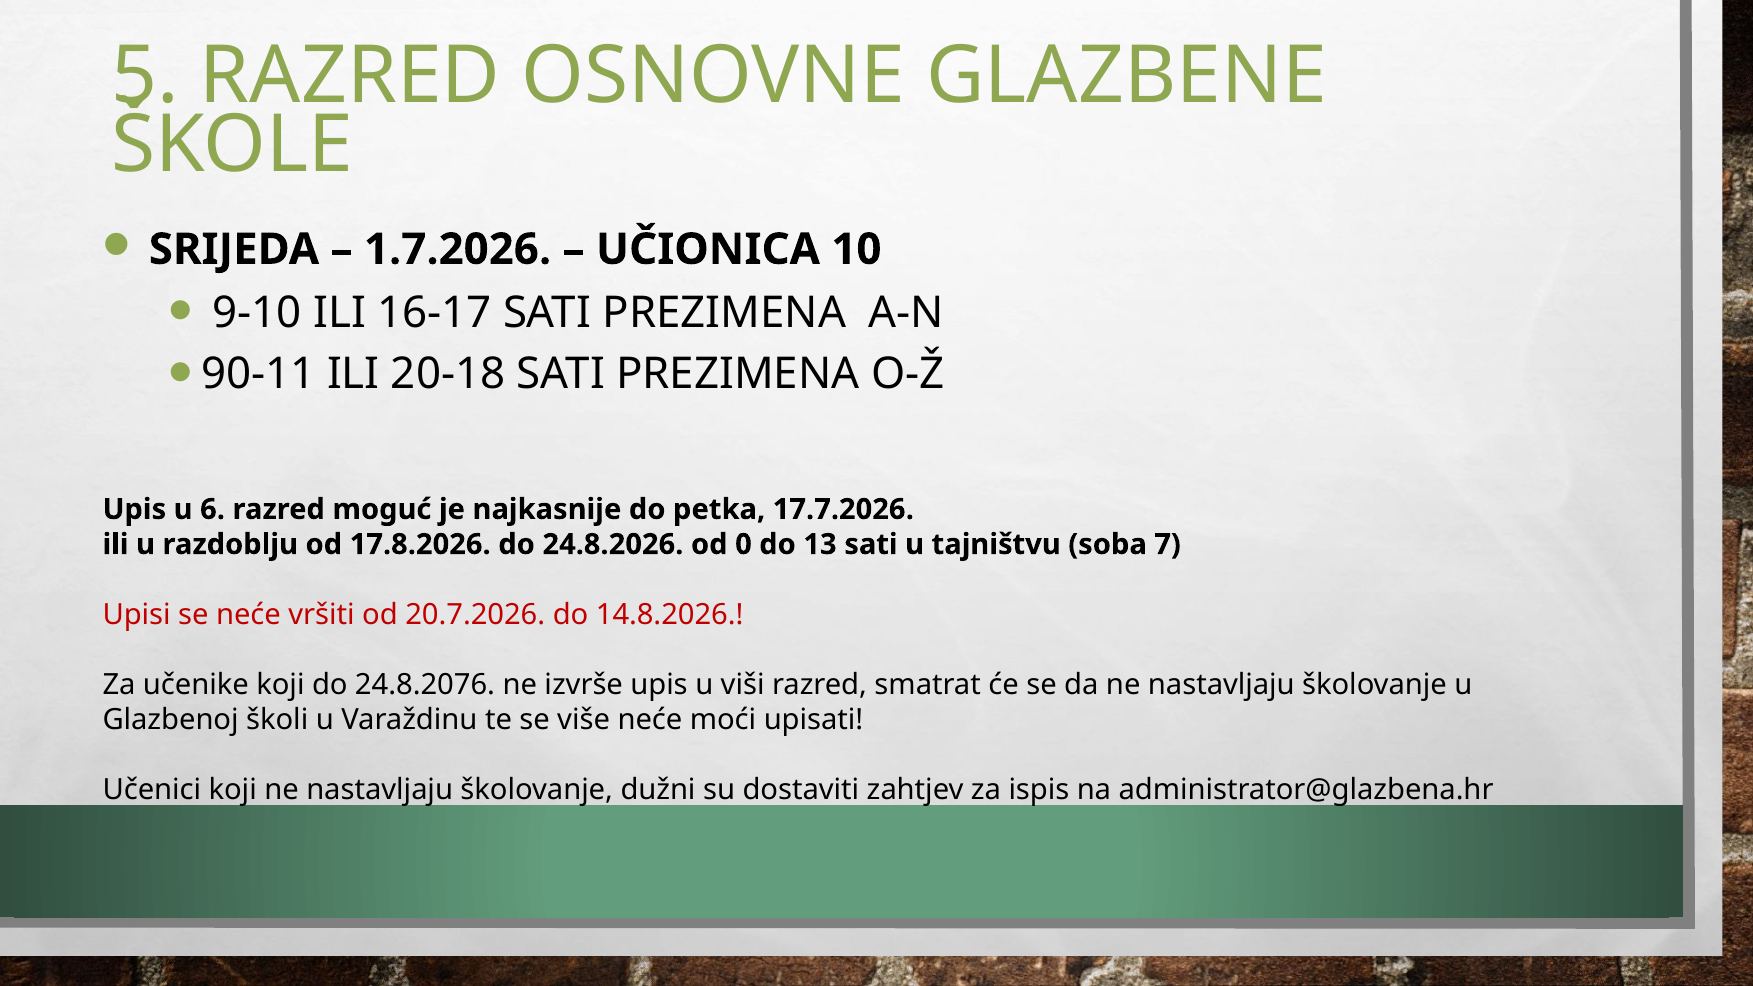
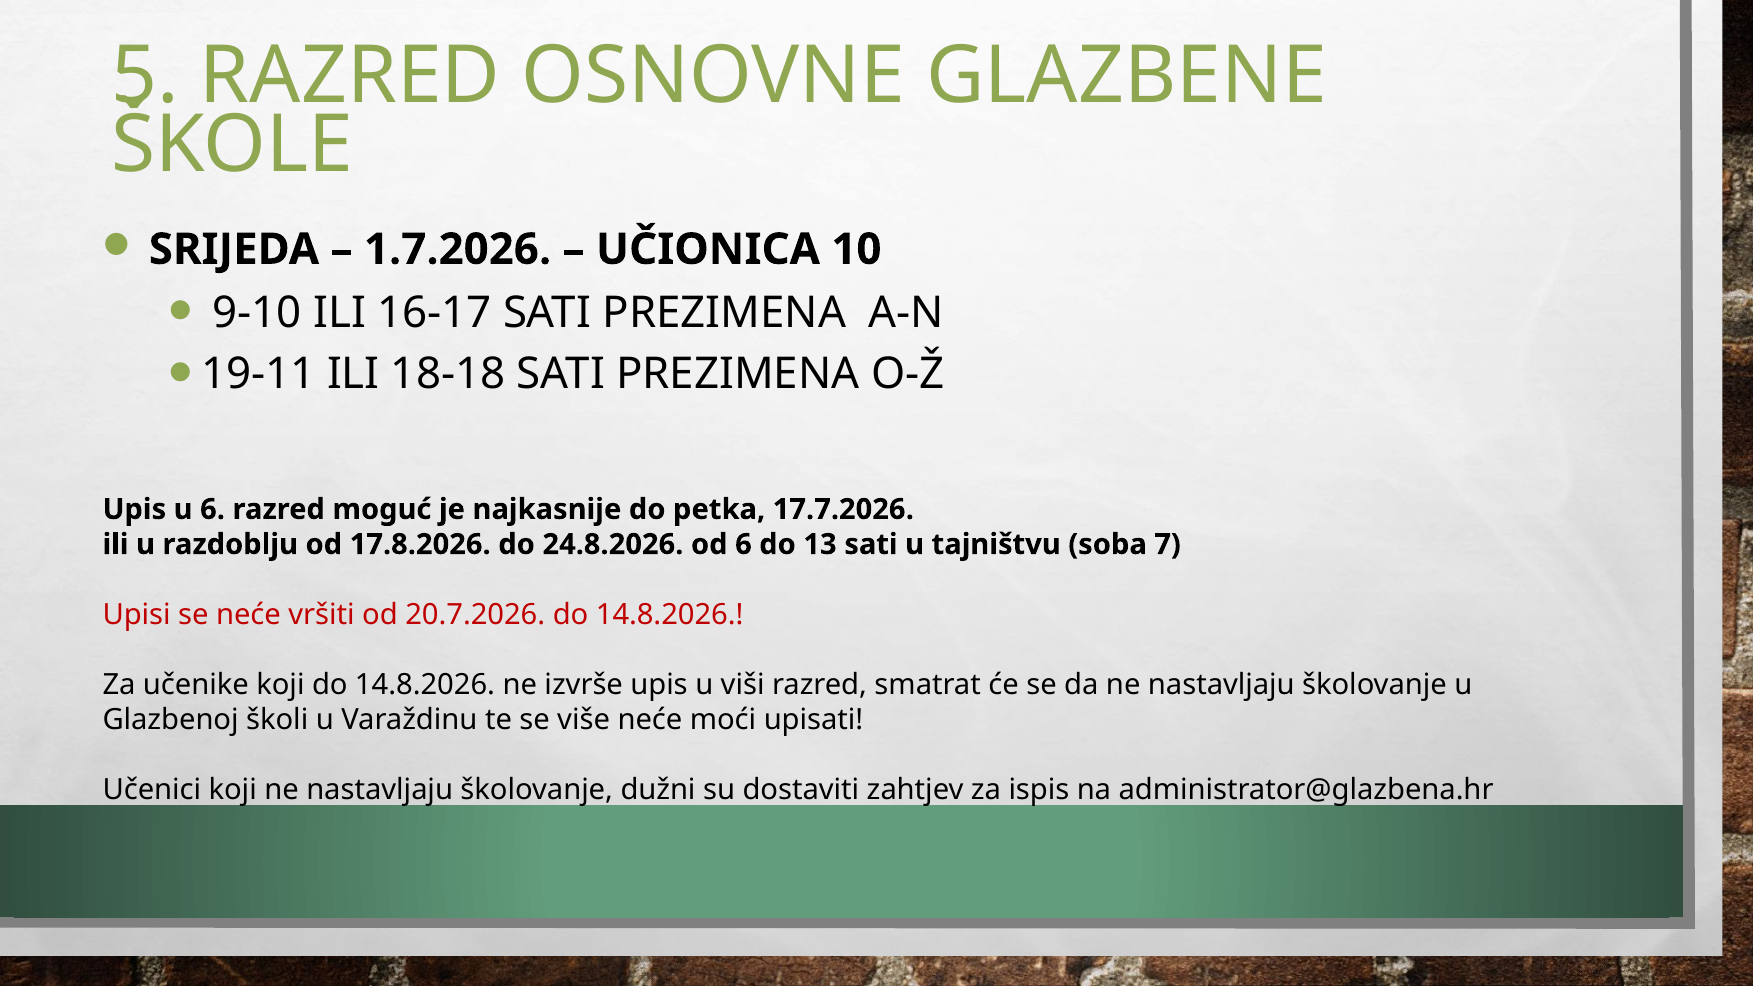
90-11: 90-11 -> 19-11
20-18: 20-18 -> 18-18
od 0: 0 -> 6
koji do 24.8.2076: 24.8.2076 -> 14.8.2026
